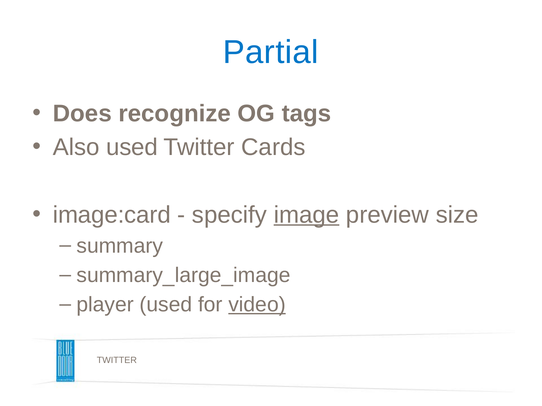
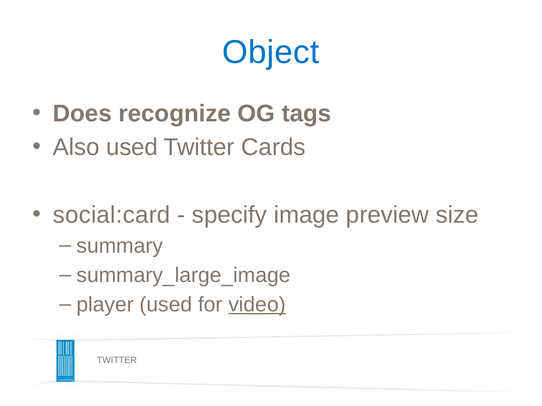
Partial: Partial -> Object
image:card: image:card -> social:card
image underline: present -> none
